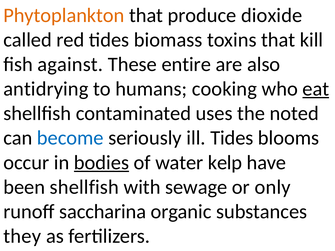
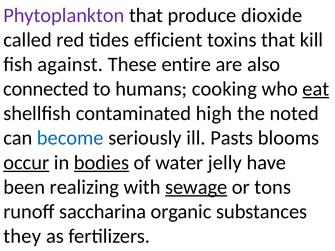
Phytoplankton colour: orange -> purple
biomass: biomass -> efficient
antidrying: antidrying -> connected
uses: uses -> high
ill Tides: Tides -> Pasts
occur underline: none -> present
kelp: kelp -> jelly
been shellfish: shellfish -> realizing
sewage underline: none -> present
only: only -> tons
